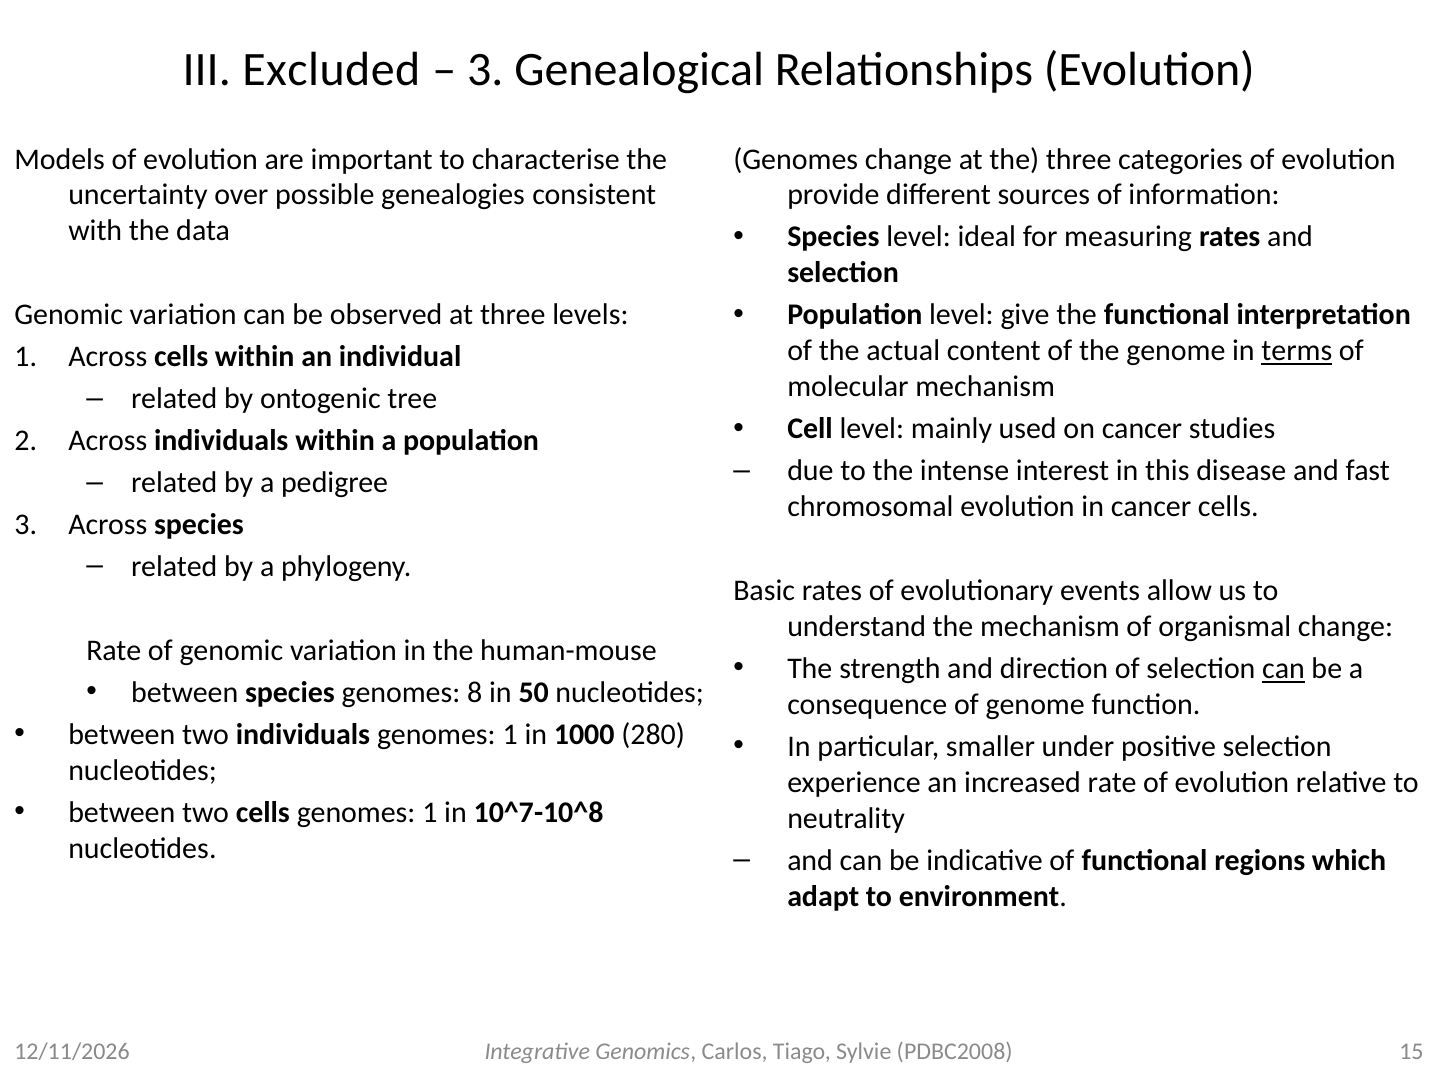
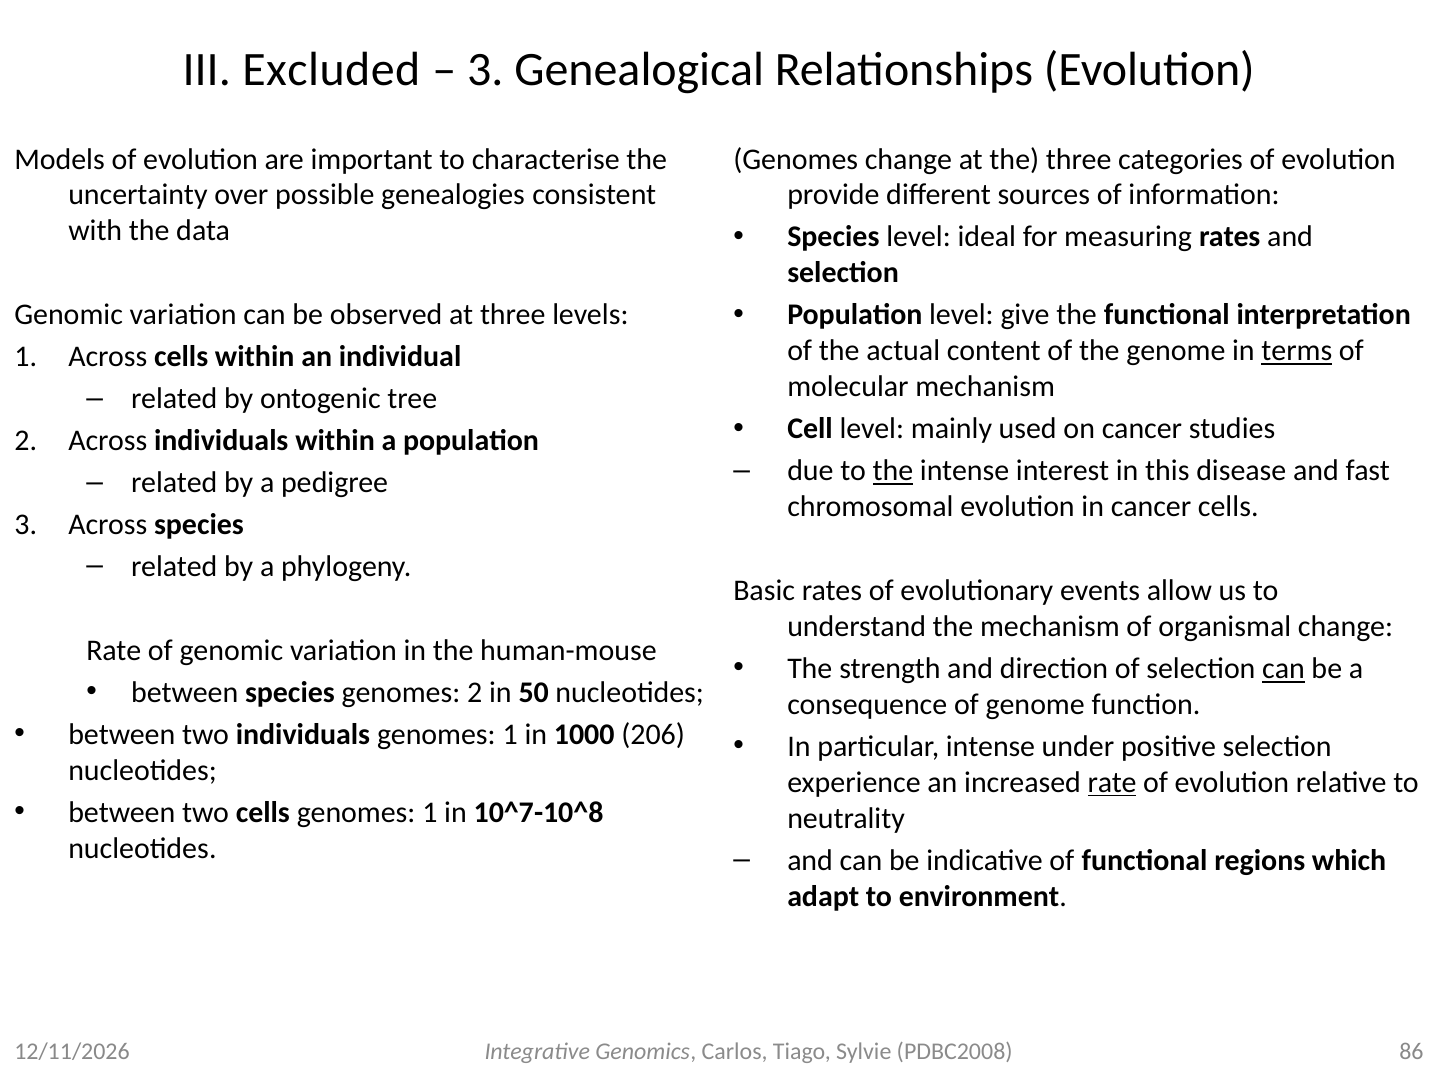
the at (893, 471) underline: none -> present
genomes 8: 8 -> 2
280: 280 -> 206
particular smaller: smaller -> intense
rate at (1112, 782) underline: none -> present
15: 15 -> 86
